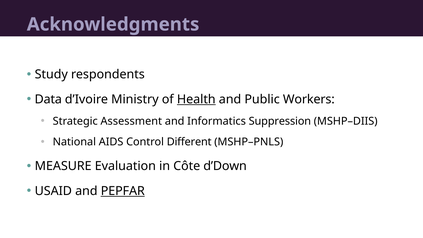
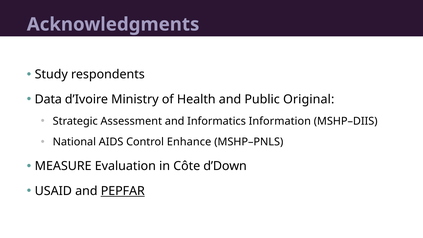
Health underline: present -> none
Workers: Workers -> Original
Suppression: Suppression -> Information
Different: Different -> Enhance
